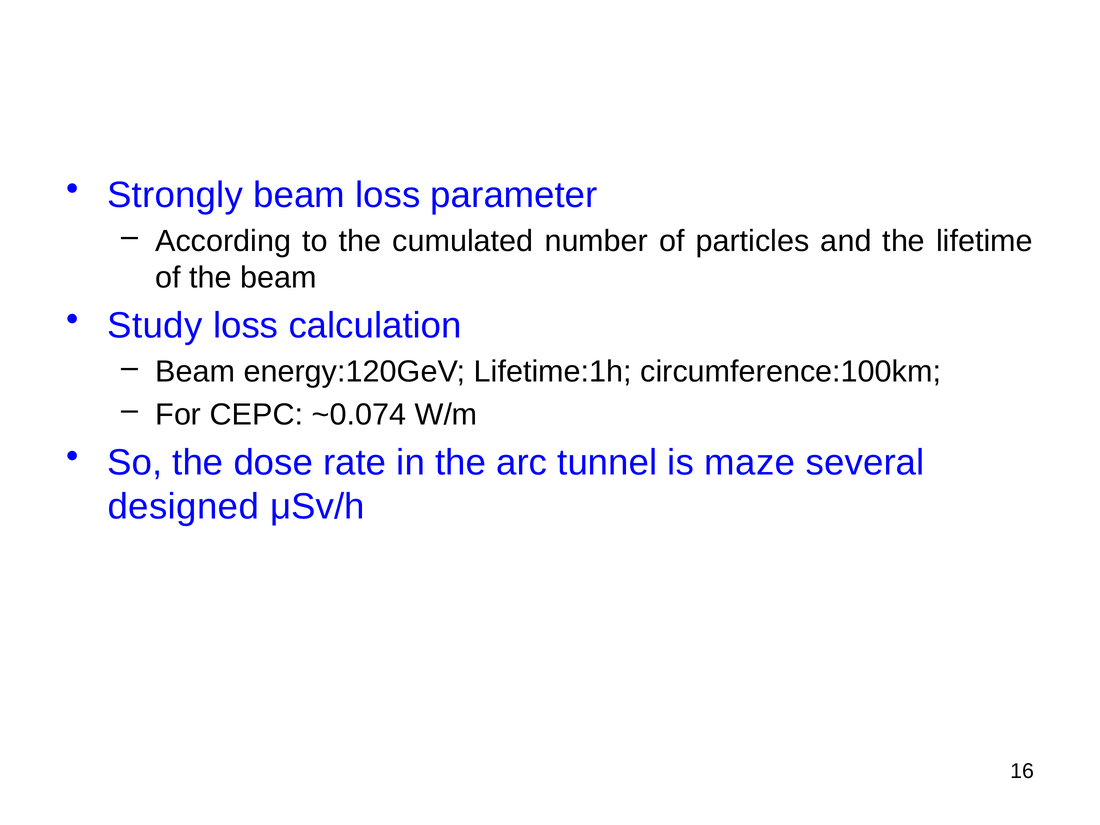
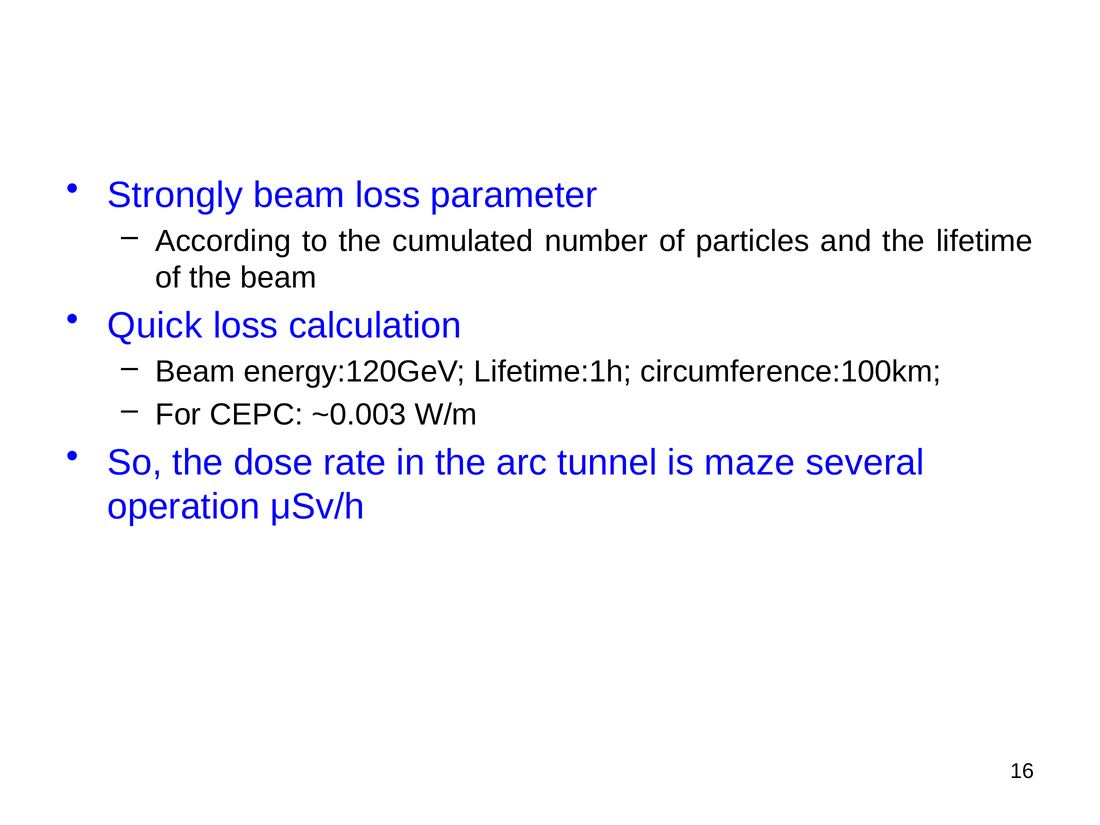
Study: Study -> Quick
~0.074: ~0.074 -> ~0.003
designed: designed -> operation
